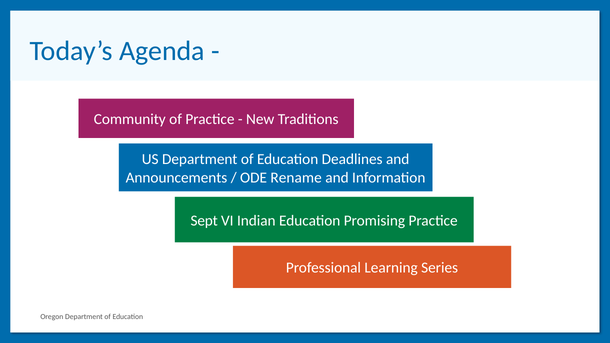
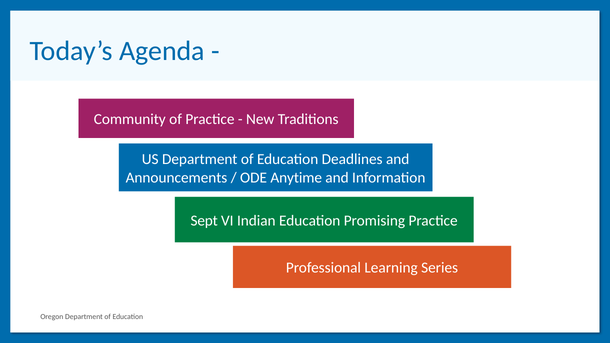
Rename: Rename -> Anytime
